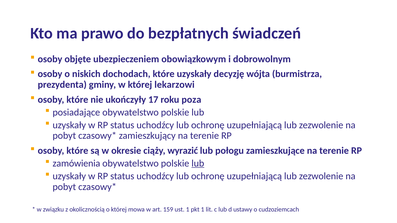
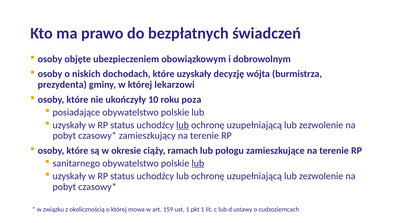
17: 17 -> 10
lub at (183, 125) underline: none -> present
wyrazić: wyrazić -> ramach
zamówienia: zamówienia -> sanitarnego
